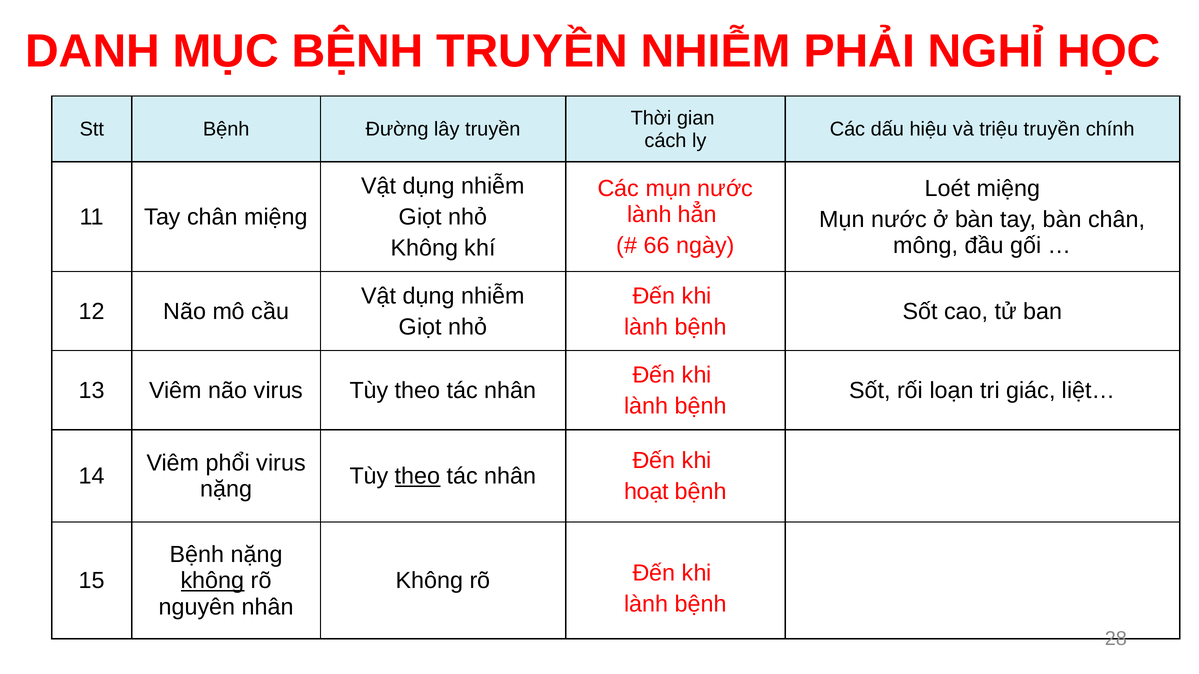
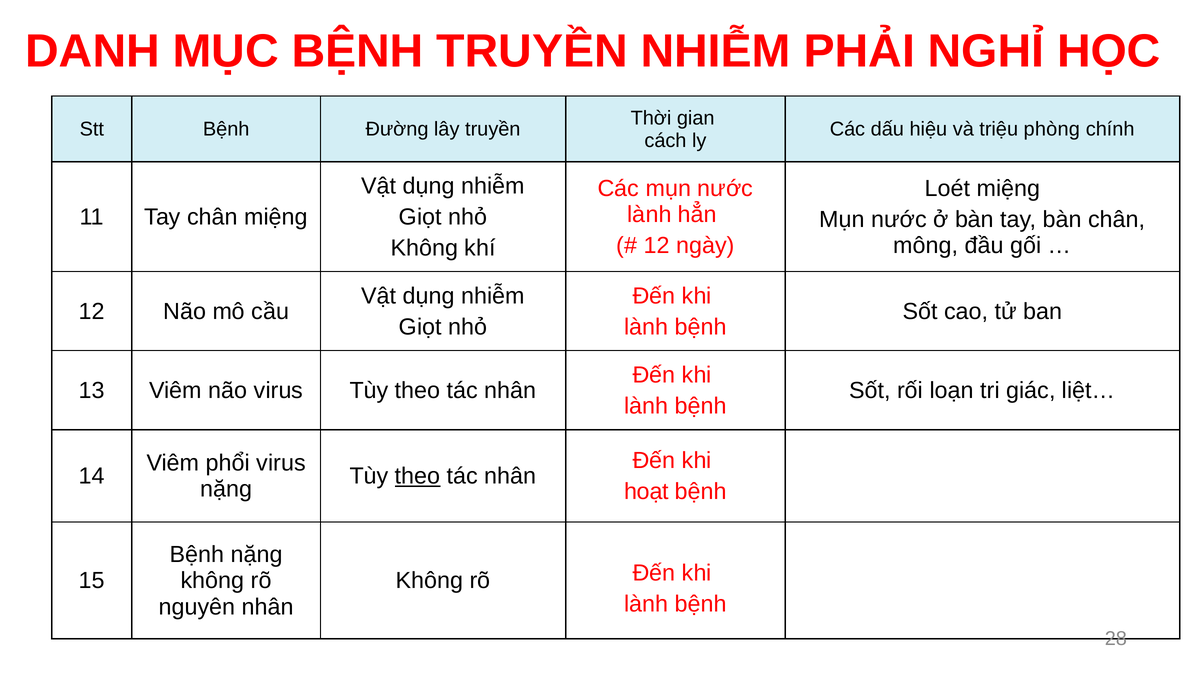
triệu truyền: truyền -> phòng
66 at (657, 246): 66 -> 12
không at (213, 581) underline: present -> none
